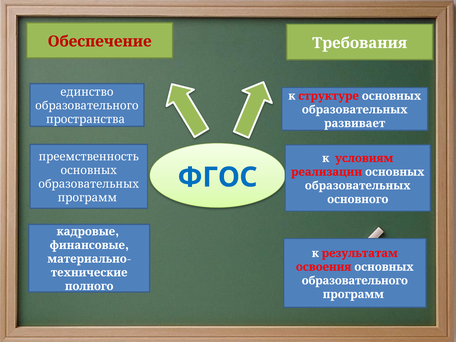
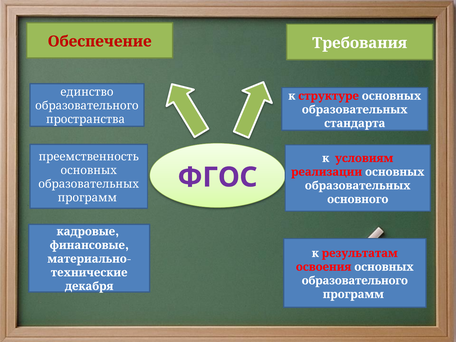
развивает: развивает -> стандарта
ФГОС colour: blue -> purple
полного: полного -> декабря
